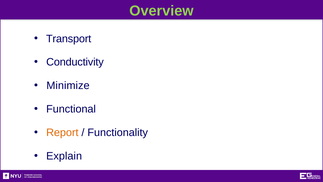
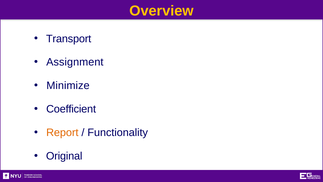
Overview colour: light green -> yellow
Conductivity: Conductivity -> Assignment
Functional: Functional -> Coefficient
Explain: Explain -> Original
